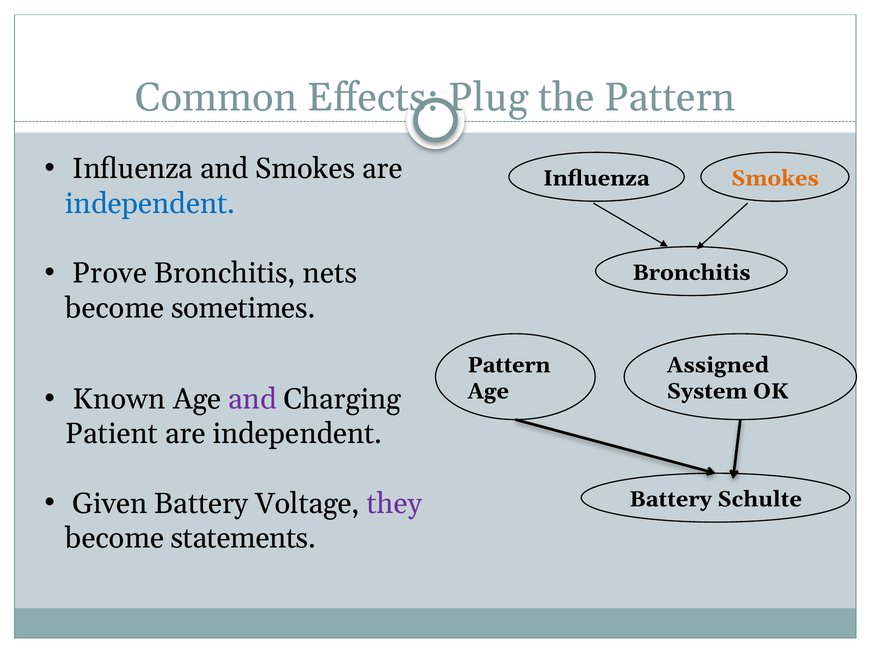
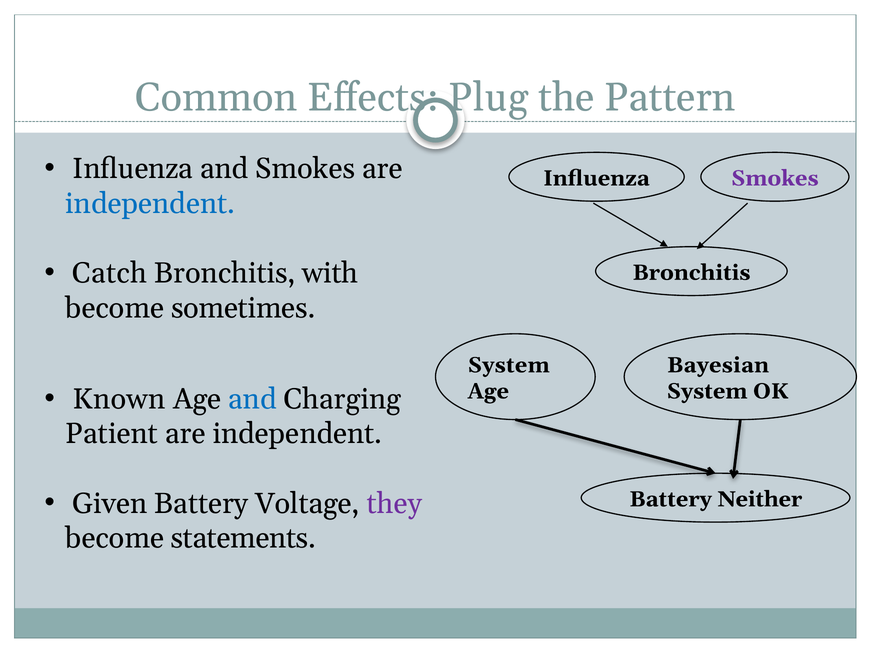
Smokes at (775, 178) colour: orange -> purple
Prove: Prove -> Catch
nets: nets -> with
Pattern at (509, 365): Pattern -> System
Assigned: Assigned -> Bayesian
and at (253, 399) colour: purple -> blue
Schulte: Schulte -> Neither
